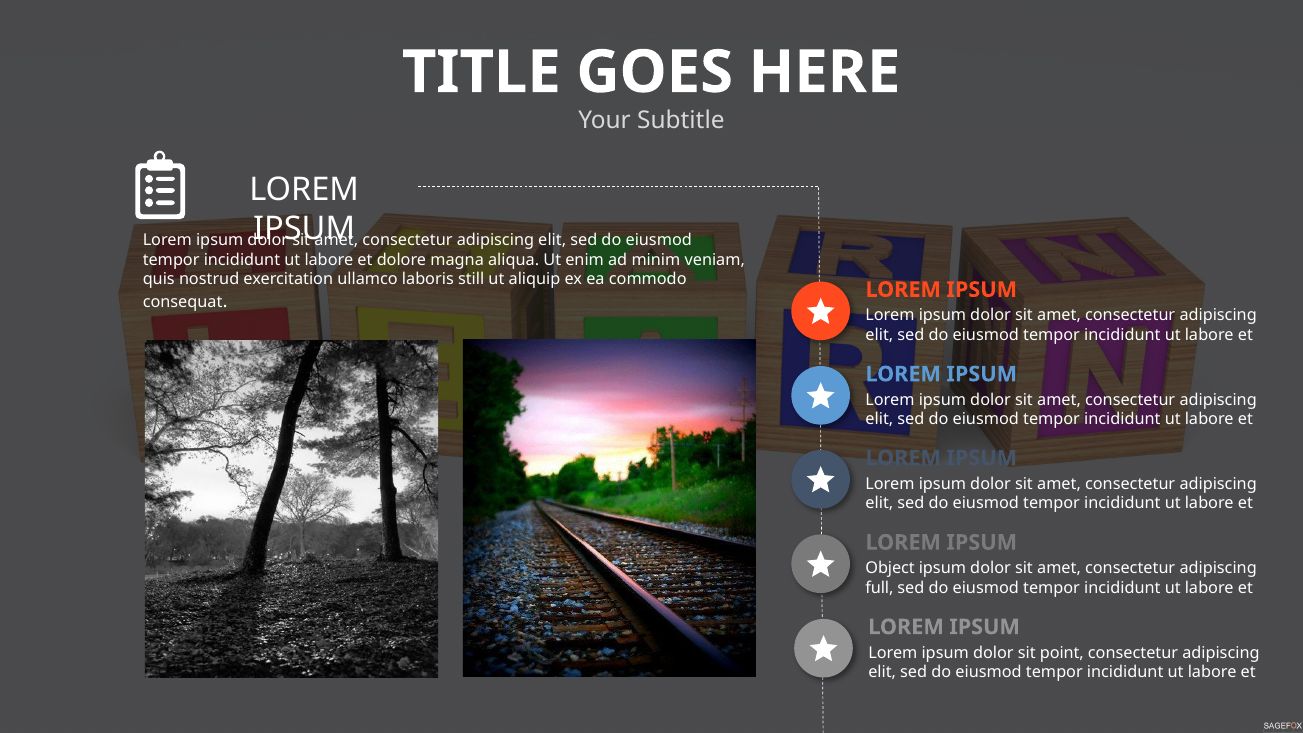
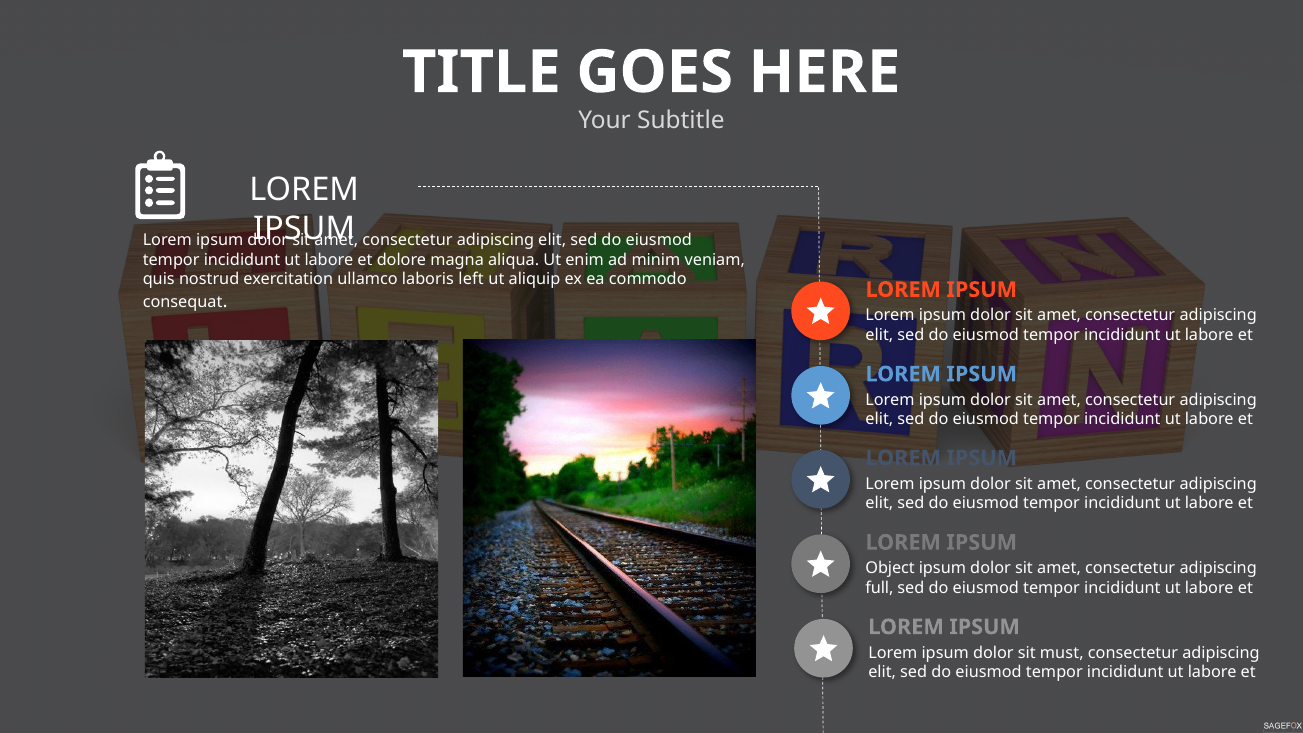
still: still -> left
point: point -> must
